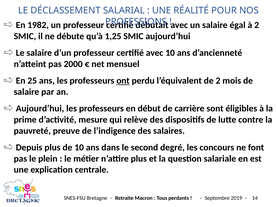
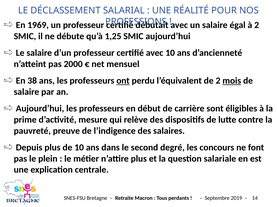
1982: 1982 -> 1969
25: 25 -> 38
mois underline: none -> present
